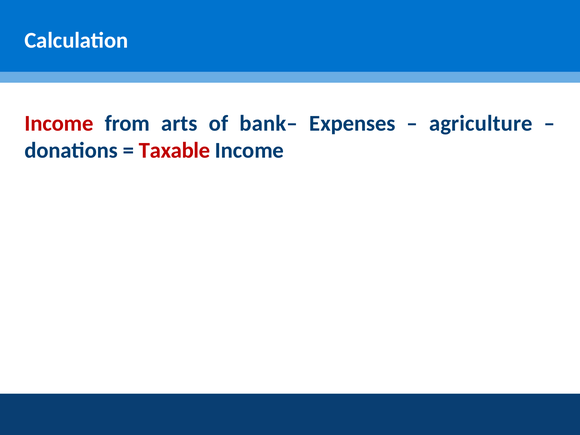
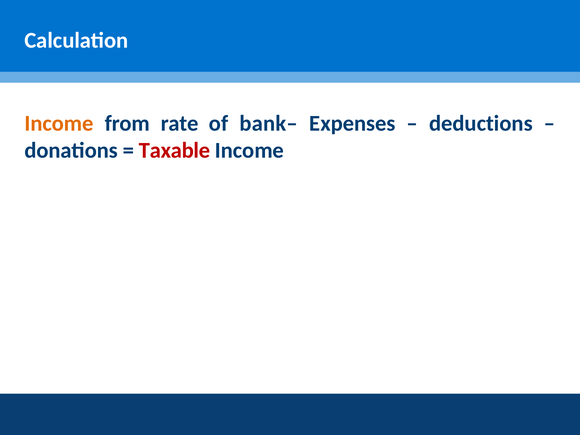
Income at (59, 123) colour: red -> orange
arts: arts -> rate
agriculture: agriculture -> deductions
